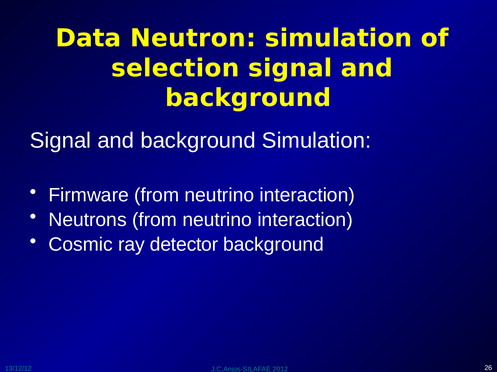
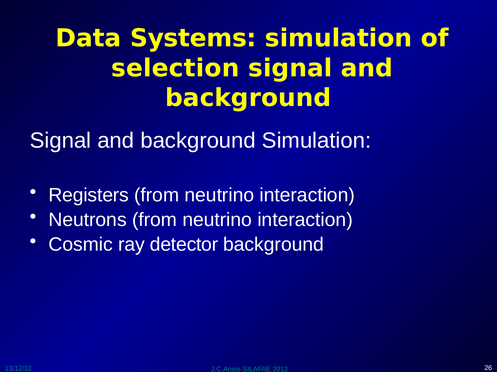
Neutron: Neutron -> Systems
Firmware: Firmware -> Registers
